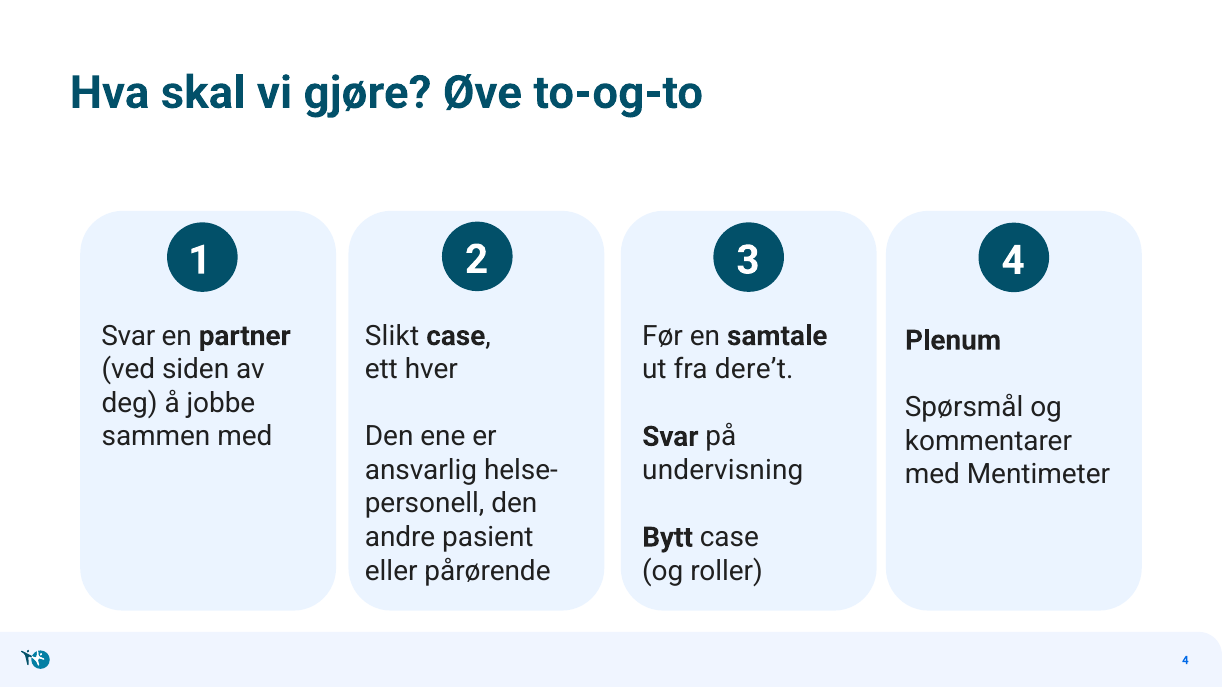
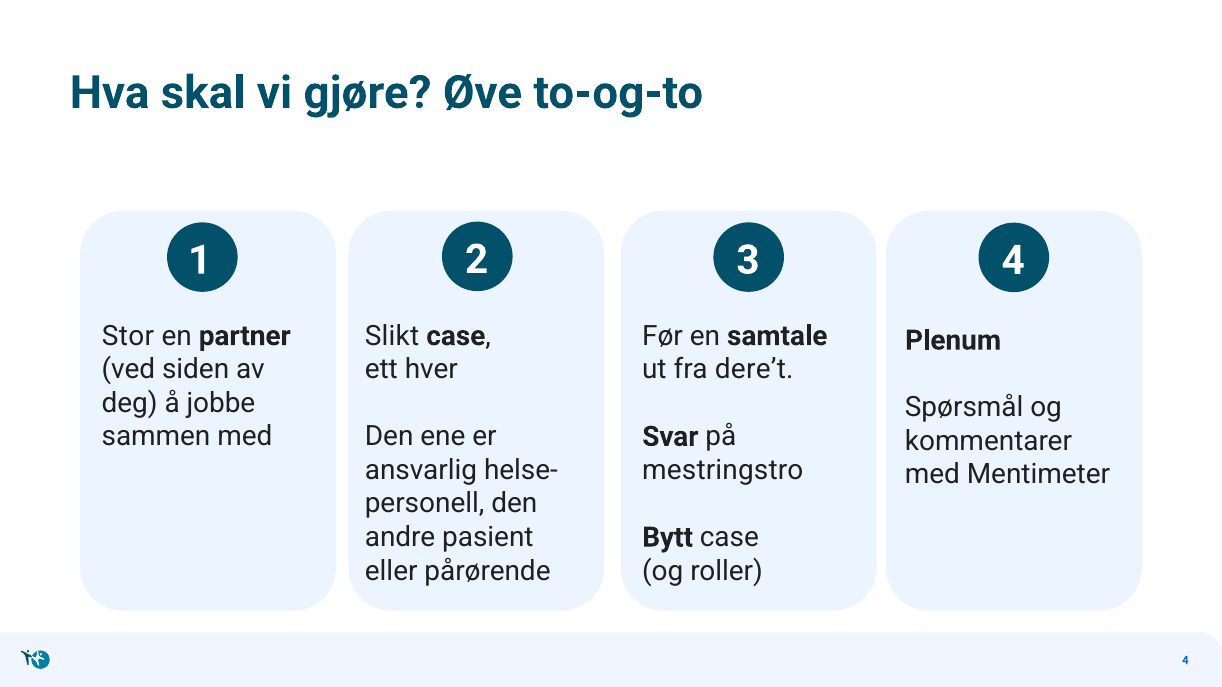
Svar at (128, 336): Svar -> Stor
undervisning: undervisning -> mestringstro
